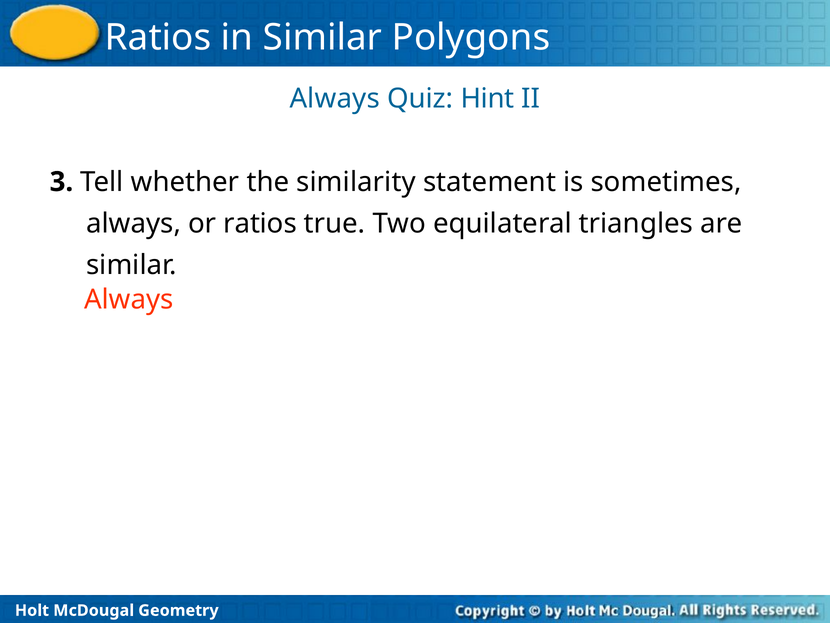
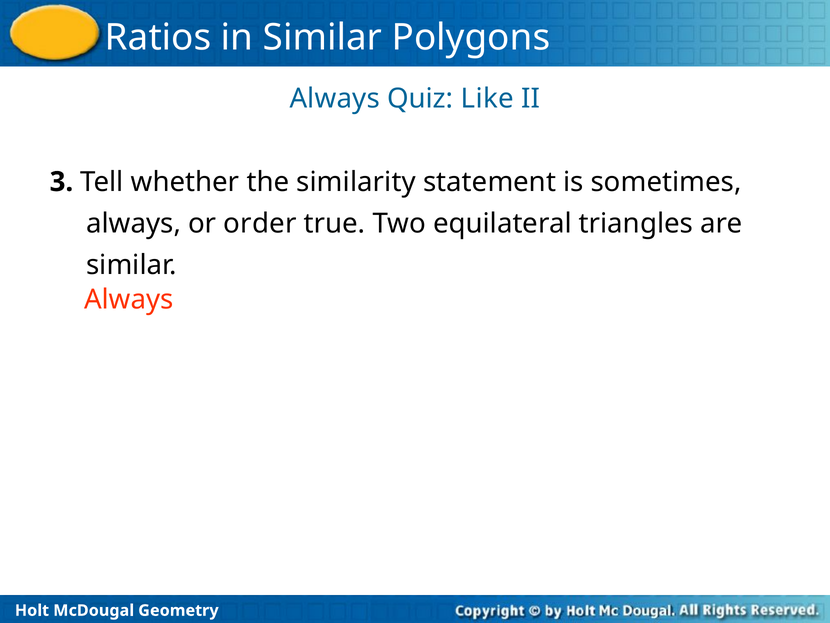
Hint: Hint -> Like
or ratios: ratios -> order
